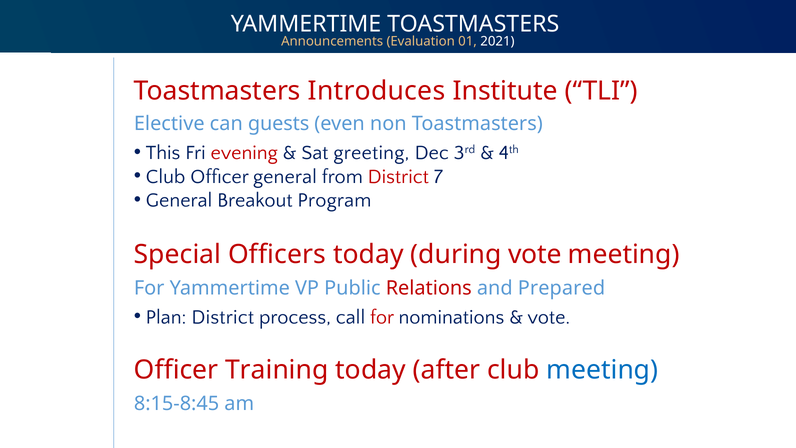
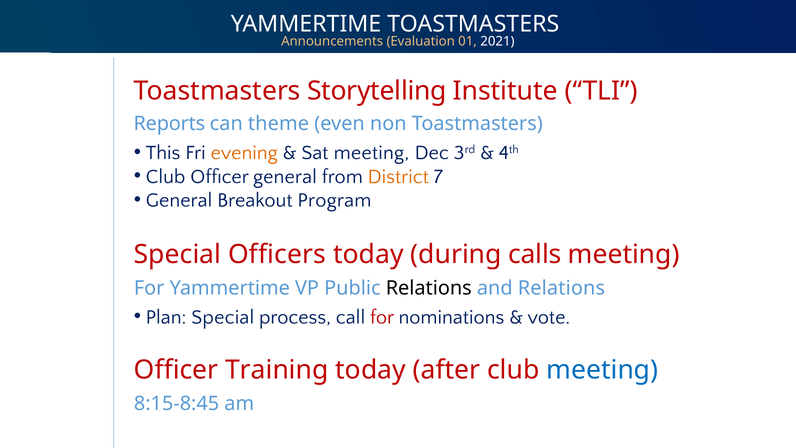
Introduces: Introduces -> Storytelling
Elective: Elective -> Reports
guests: guests -> theme
evening colour: red -> orange
Sat greeting: greeting -> meeting
District at (398, 176) colour: red -> orange
during vote: vote -> calls
Relations at (429, 288) colour: red -> black
and Prepared: Prepared -> Relations
Plan District: District -> Special
